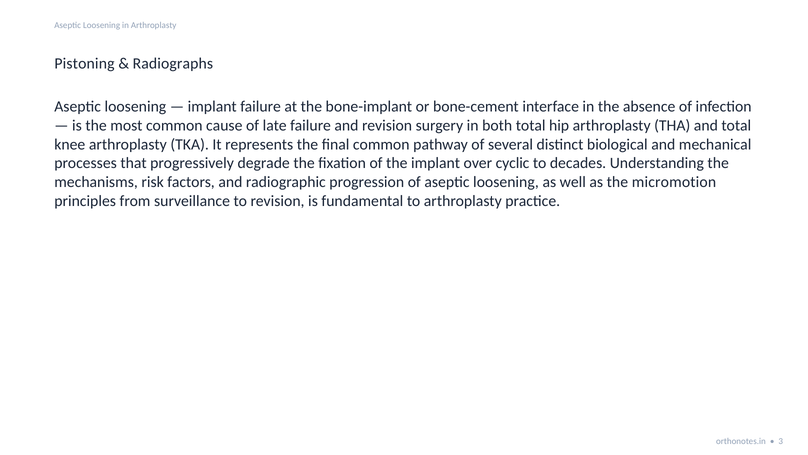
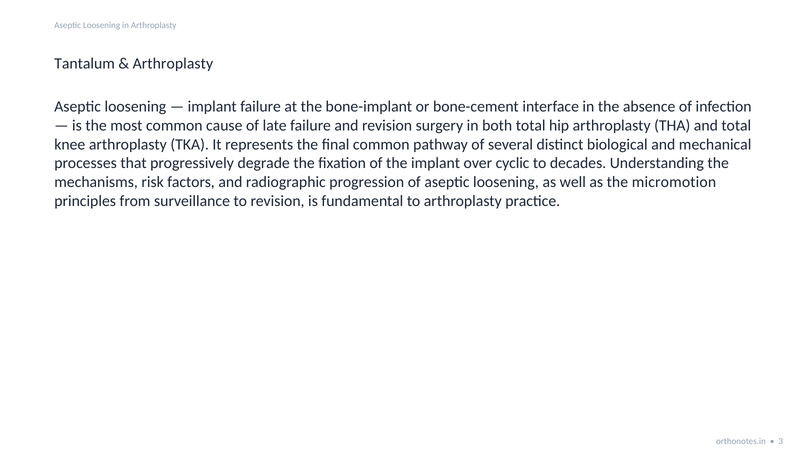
Pistoning: Pistoning -> Tantalum
Radiographs at (173, 63): Radiographs -> Arthroplasty
